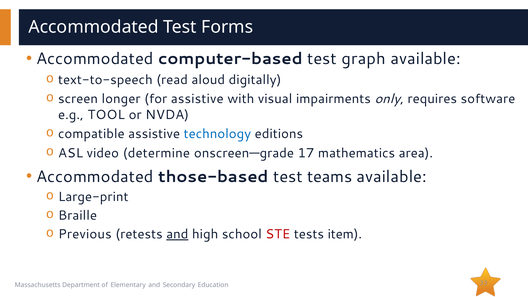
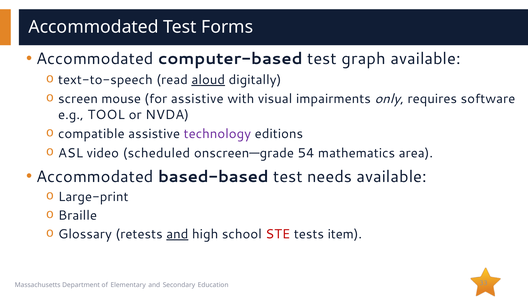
aloud underline: none -> present
longer: longer -> mouse
technology colour: blue -> purple
determine: determine -> scheduled
17: 17 -> 54
those-based: those-based -> based-based
teams: teams -> needs
Previous: Previous -> Glossary
